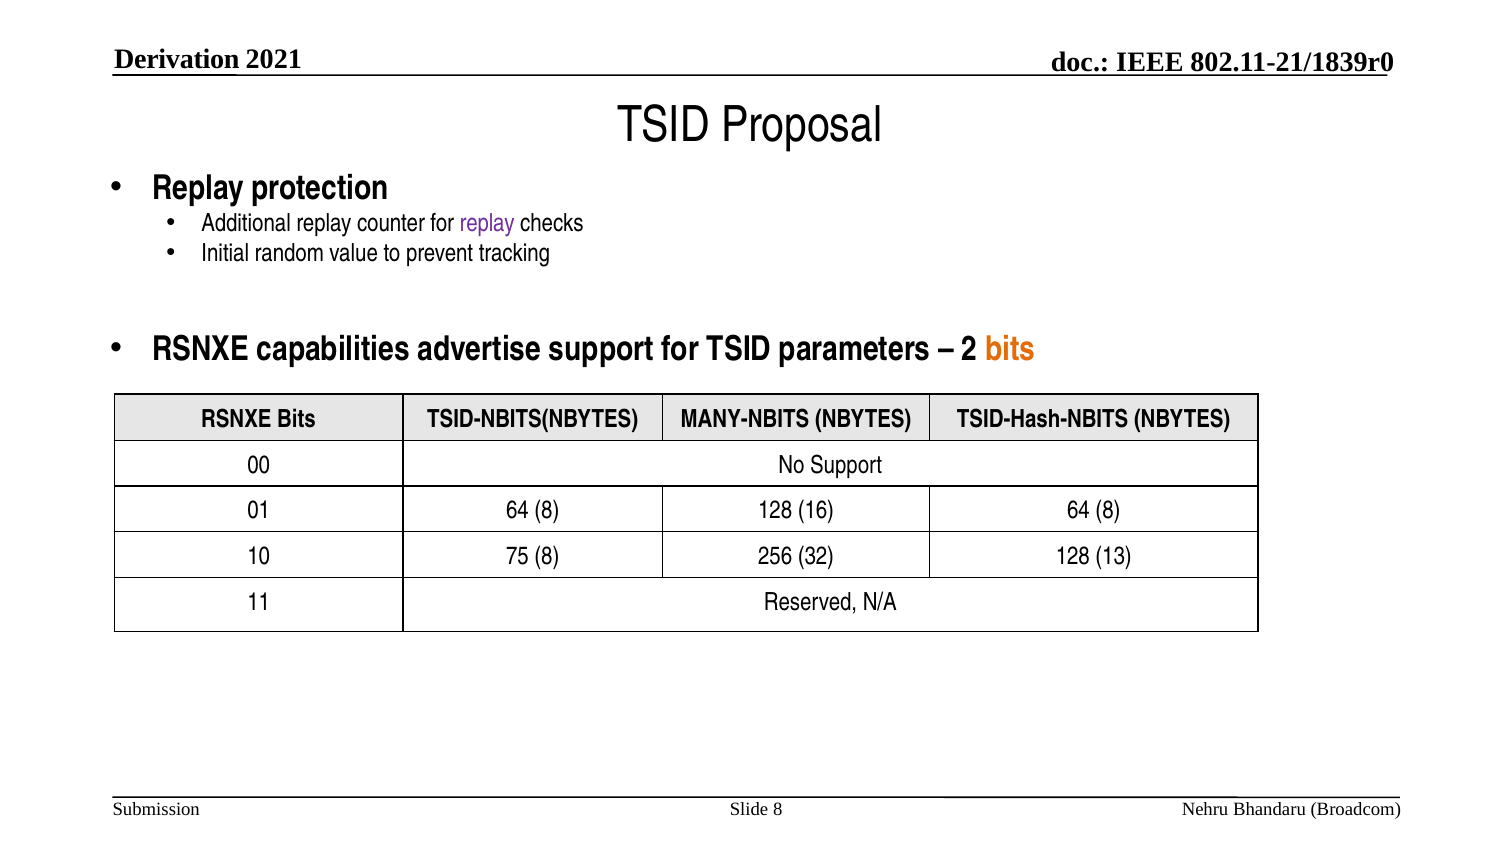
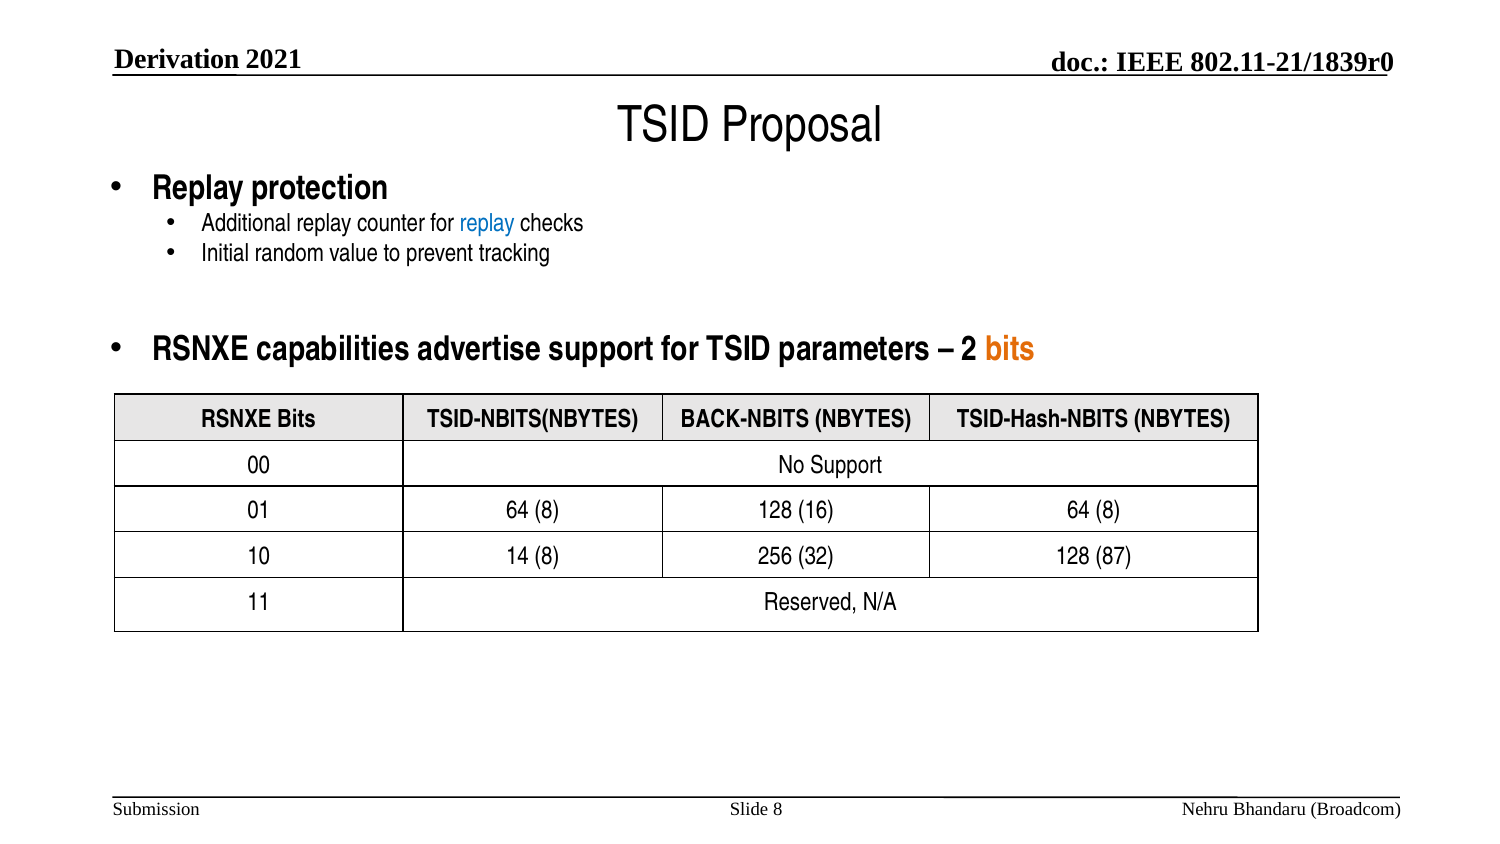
replay at (487, 223) colour: purple -> blue
MANY-NBITS: MANY-NBITS -> BACK-NBITS
75: 75 -> 14
13: 13 -> 87
